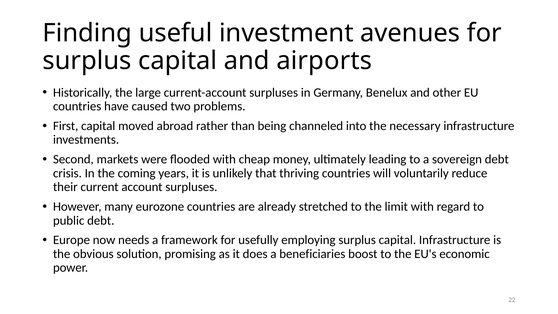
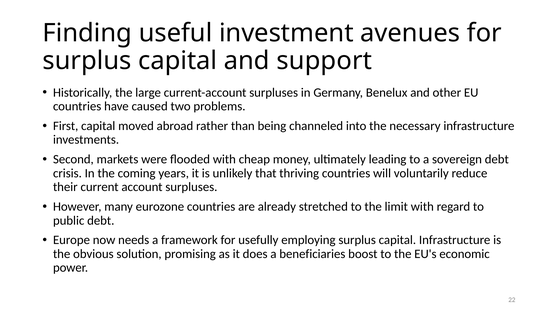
airports: airports -> support
